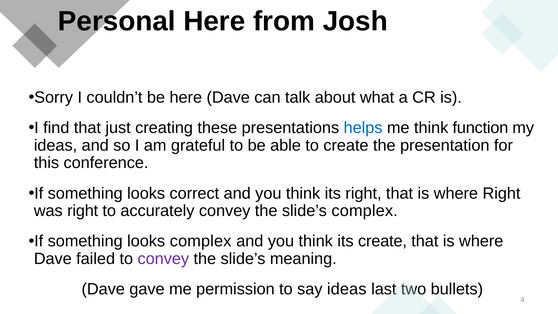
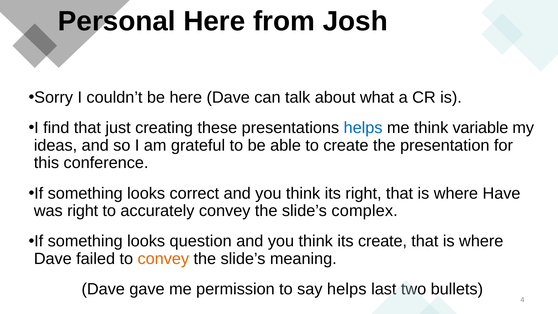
function: function -> variable
where Right: Right -> Have
looks complex: complex -> question
convey at (163, 259) colour: purple -> orange
say ideas: ideas -> helps
